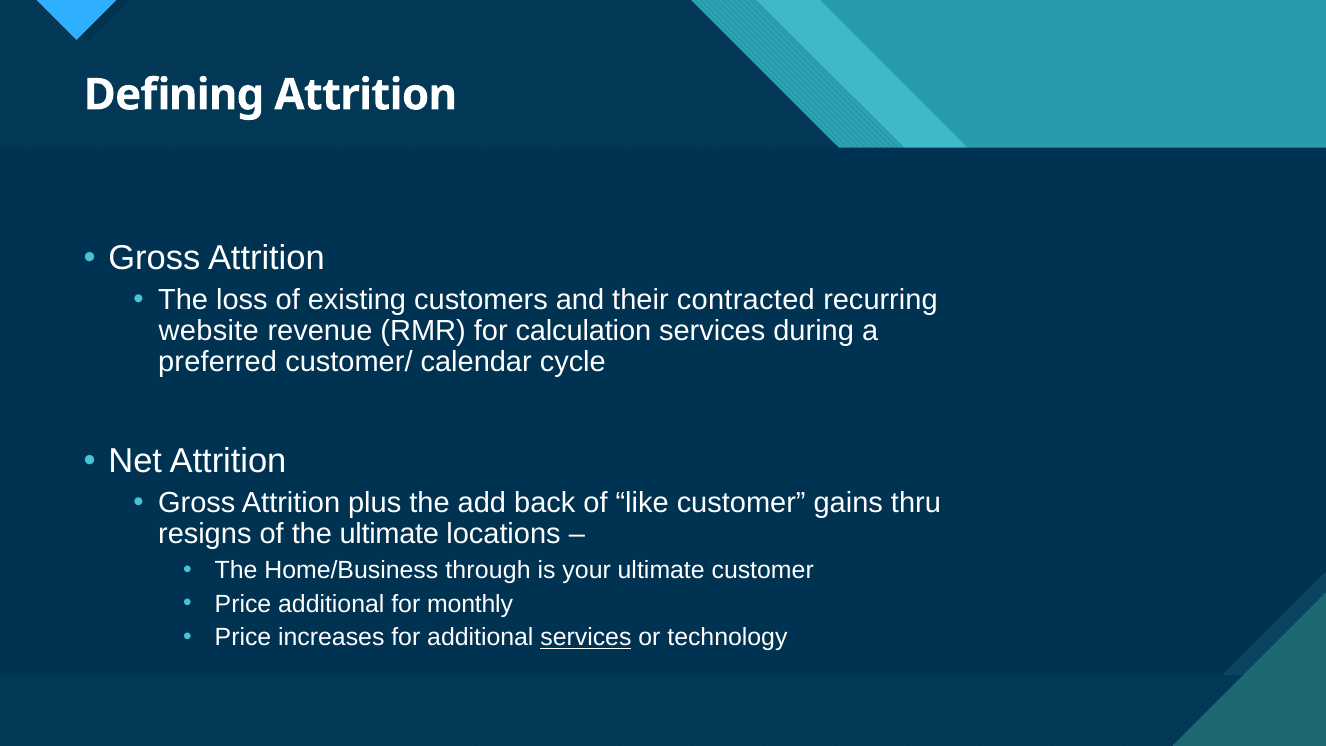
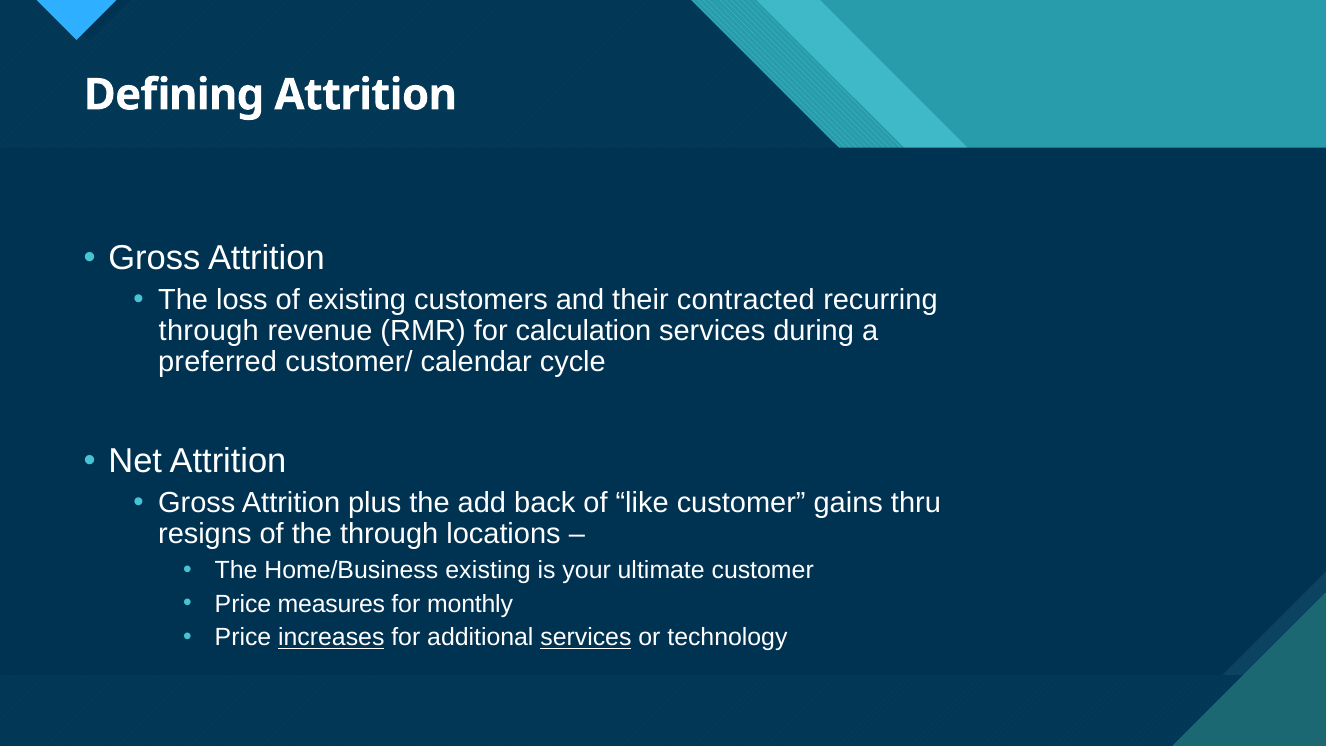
website at (209, 331): website -> through
the ultimate: ultimate -> through
Home/Business through: through -> existing
Price additional: additional -> measures
increases underline: none -> present
